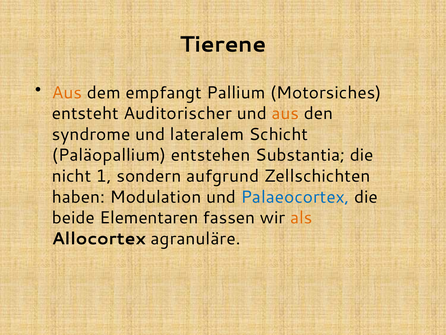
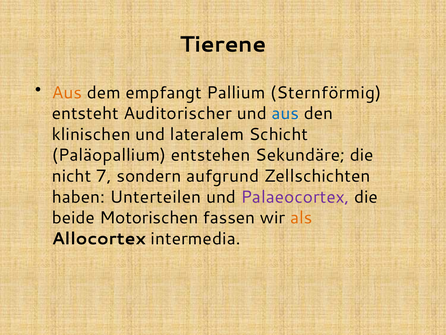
Motorsiches: Motorsiches -> Sternförmig
aus at (285, 113) colour: orange -> blue
syndrome: syndrome -> klinischen
Substantia: Substantia -> Sekundäre
1: 1 -> 7
Modulation: Modulation -> Unterteilen
Palaeocortex colour: blue -> purple
Elementaren: Elementaren -> Motorischen
agranuläre: agranuläre -> intermedia
